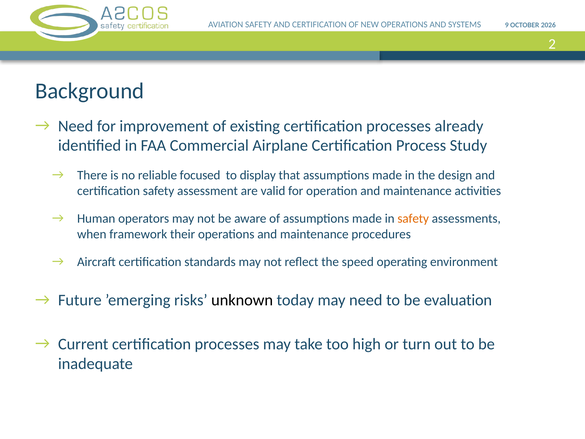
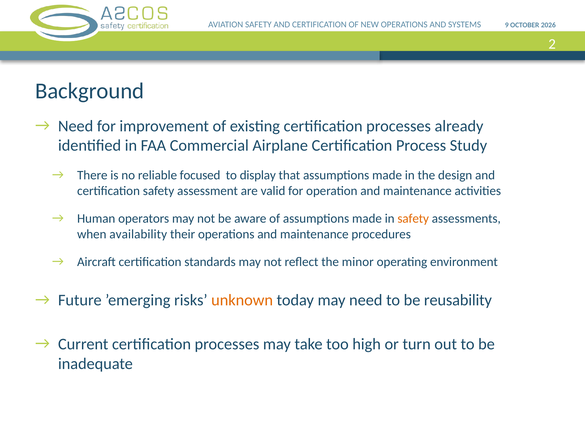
framework: framework -> availability
speed: speed -> minor
unknown colour: black -> orange
evaluation: evaluation -> reusability
